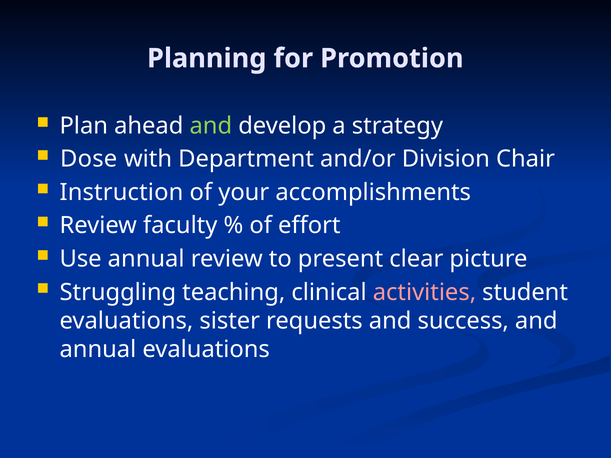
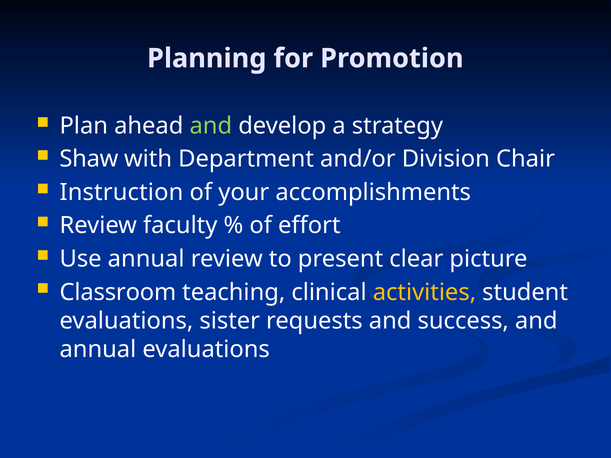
Dose: Dose -> Shaw
Struggling: Struggling -> Classroom
activities colour: pink -> yellow
